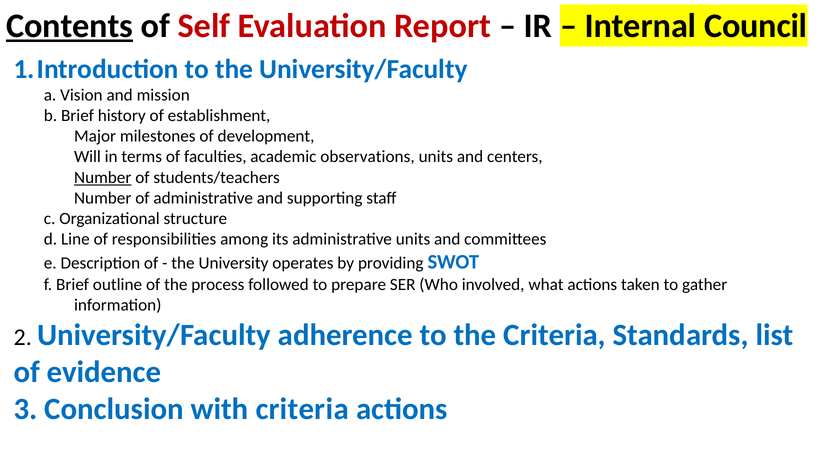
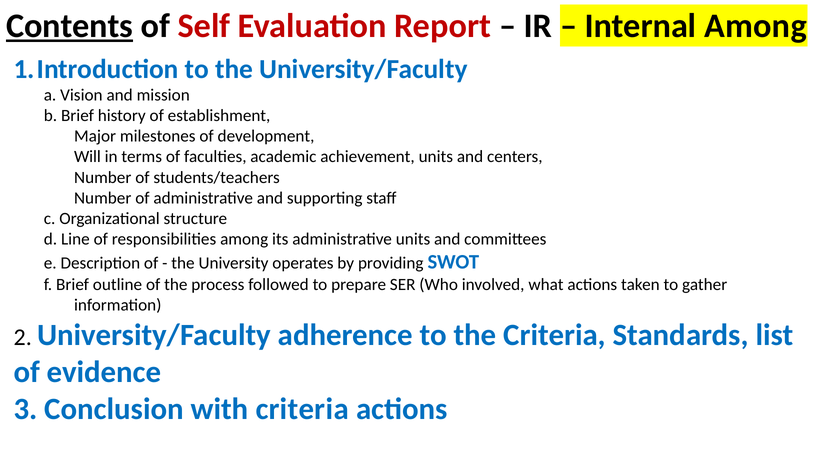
Internal Council: Council -> Among
observations: observations -> achievement
Number at (103, 177) underline: present -> none
